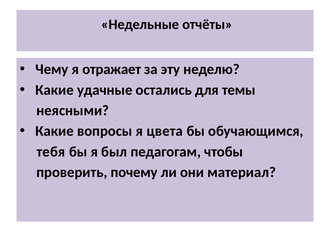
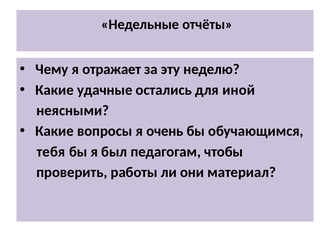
темы: темы -> иной
цвета: цвета -> очень
почему: почему -> работы
